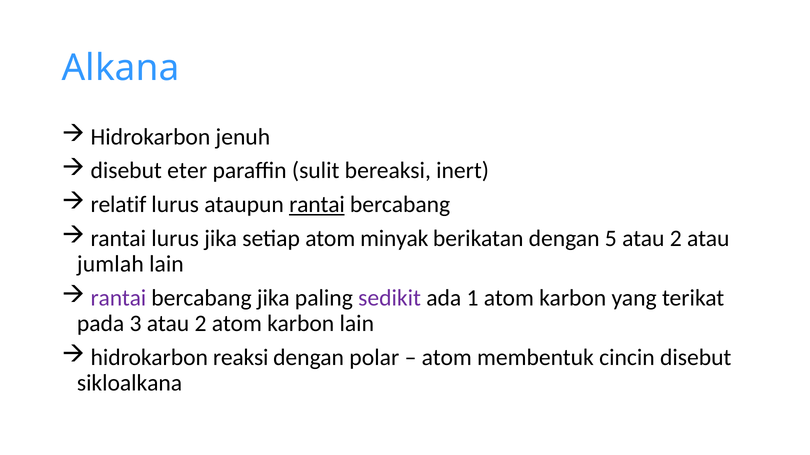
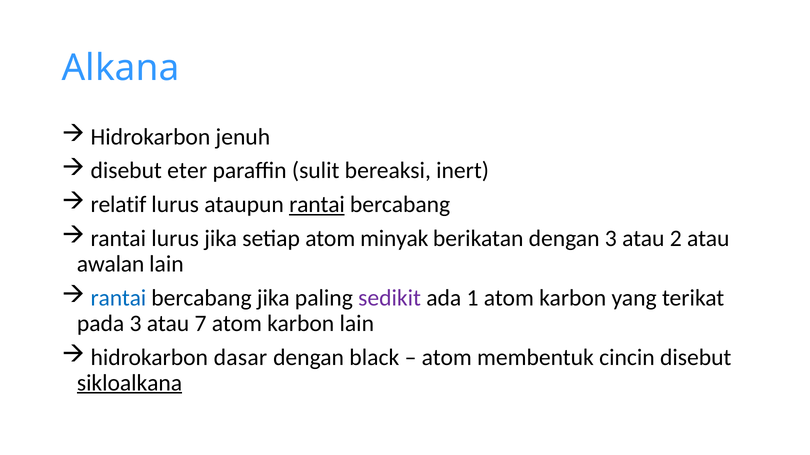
dengan 5: 5 -> 3
jumlah: jumlah -> awalan
rantai at (118, 298) colour: purple -> blue
3 atau 2: 2 -> 7
reaksi: reaksi -> dasar
polar: polar -> black
sikloalkana underline: none -> present
